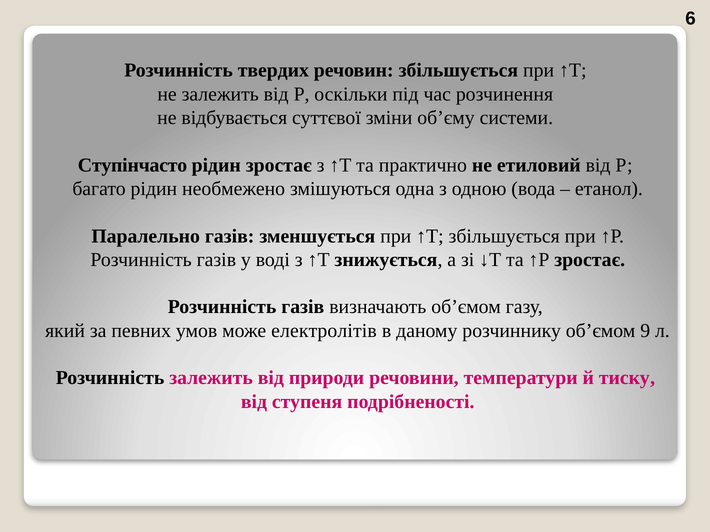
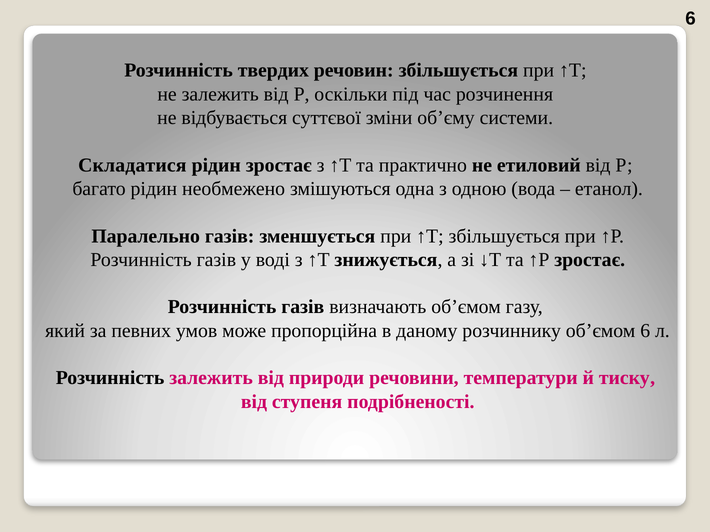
Ступінчасто: Ступінчасто -> Складатися
електролітів: електролітів -> пропорційна
об’ємом 9: 9 -> 6
